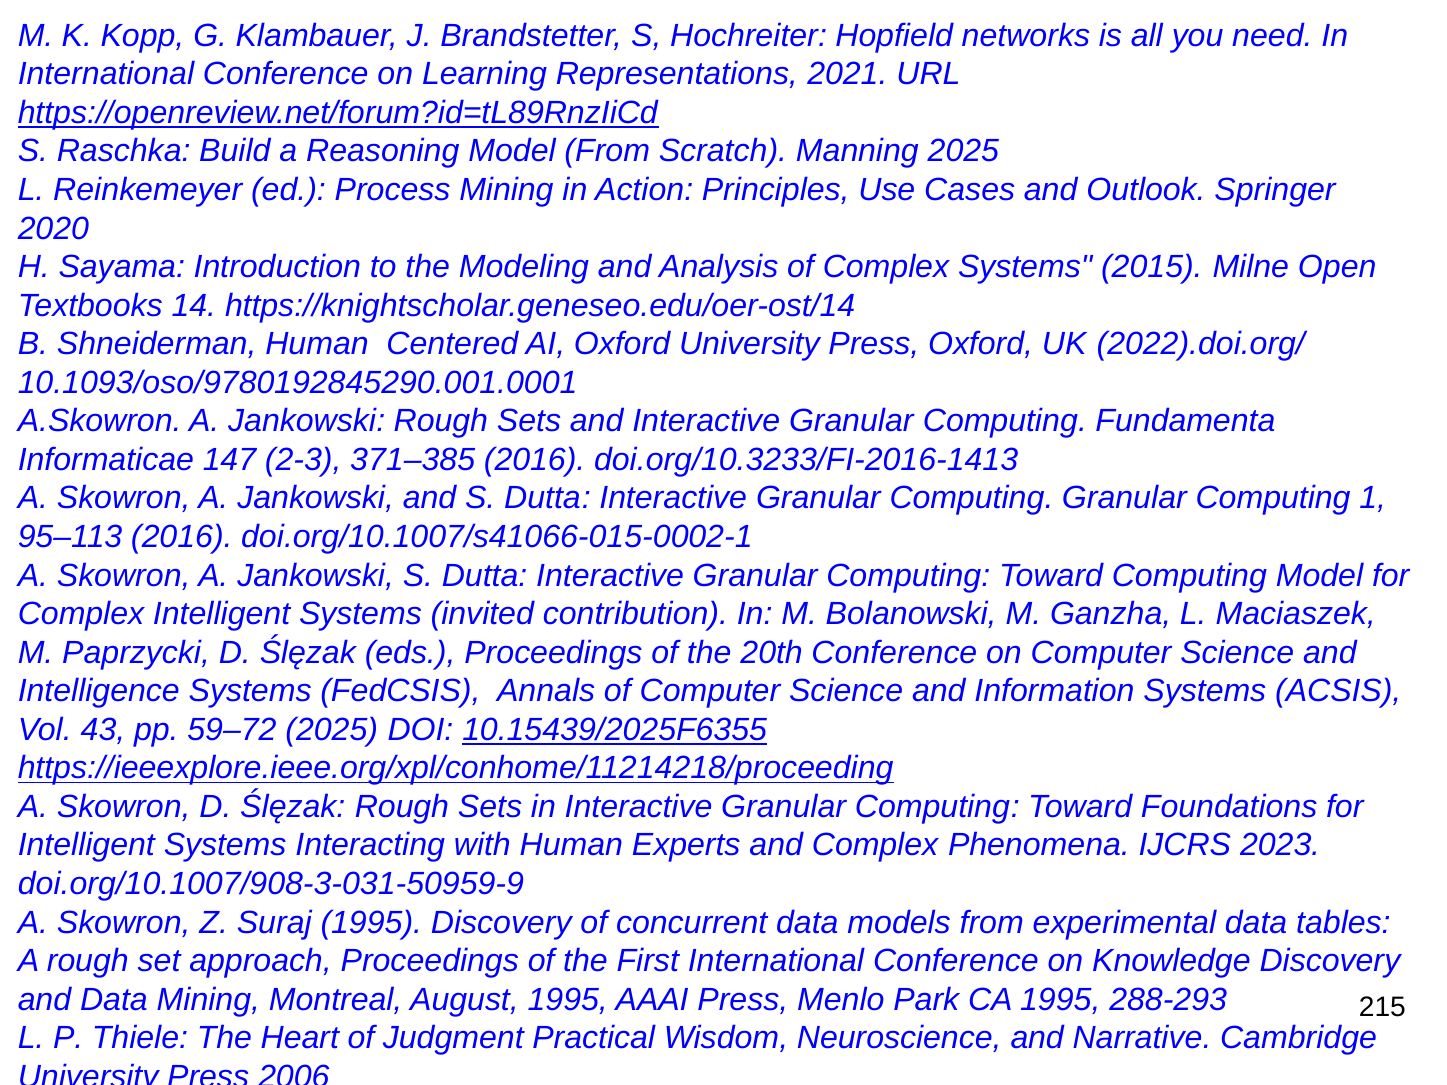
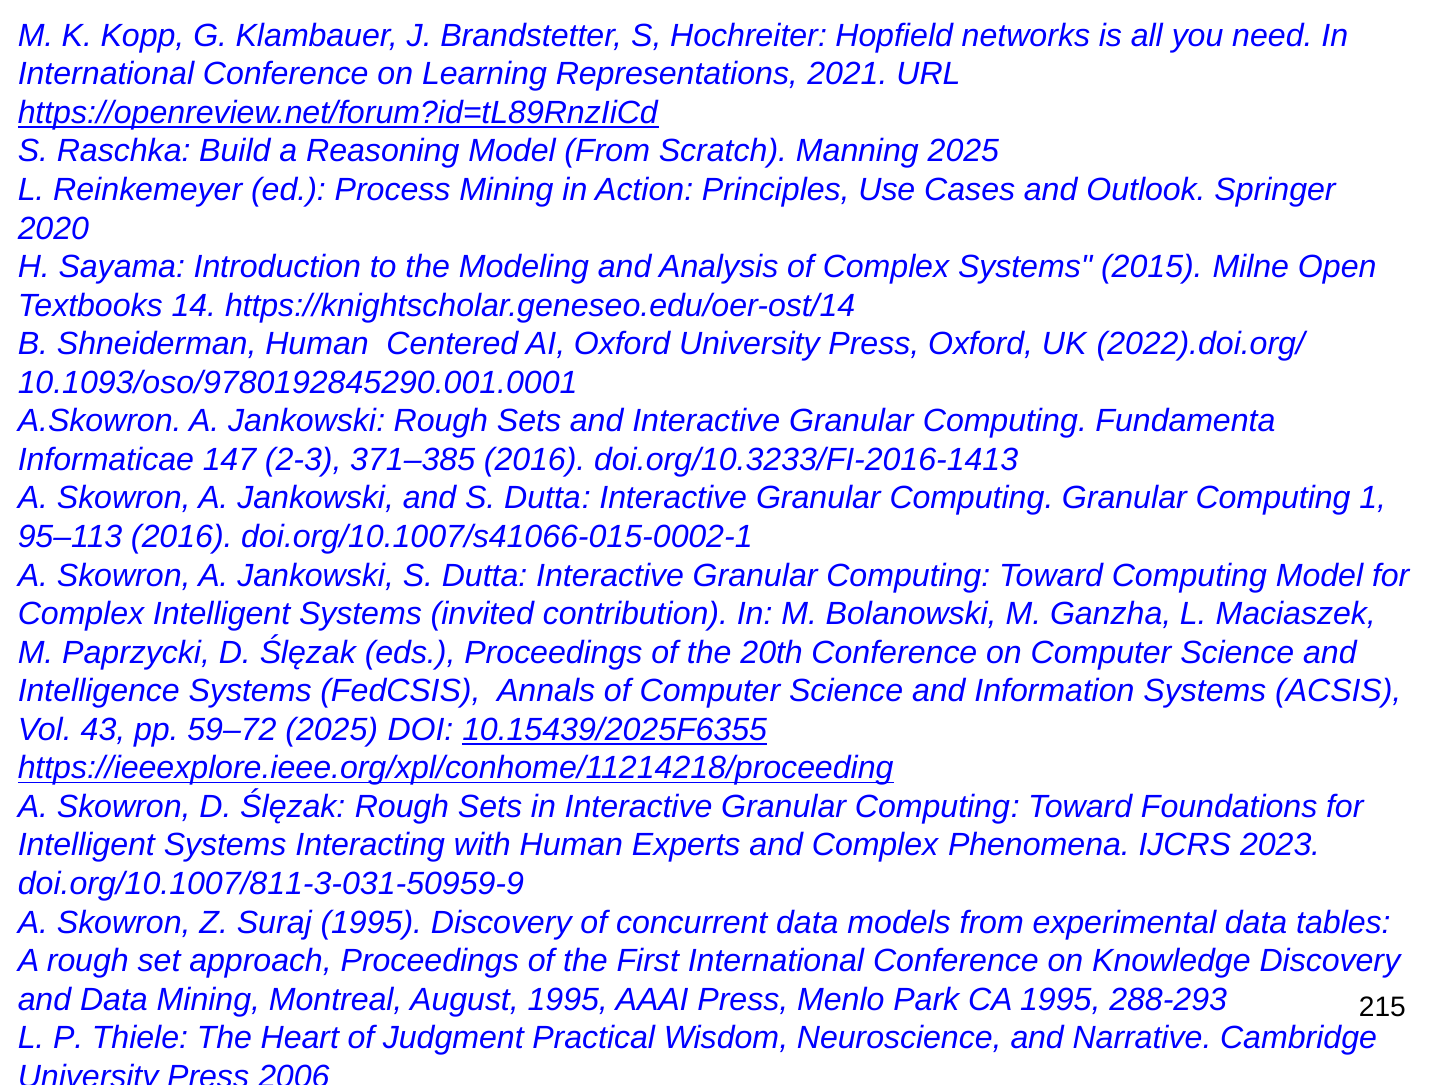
doi.org/10.1007/908-3-031-50959-9: doi.org/10.1007/908-3-031-50959-9 -> doi.org/10.1007/811-3-031-50959-9
